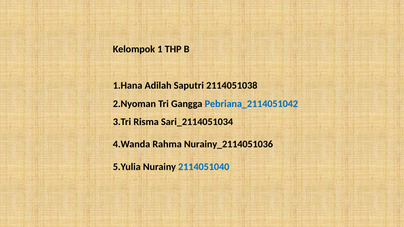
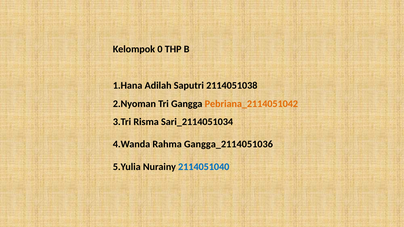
1: 1 -> 0
Pebriana_2114051042 colour: blue -> orange
Nurainy_2114051036: Nurainy_2114051036 -> Gangga_2114051036
